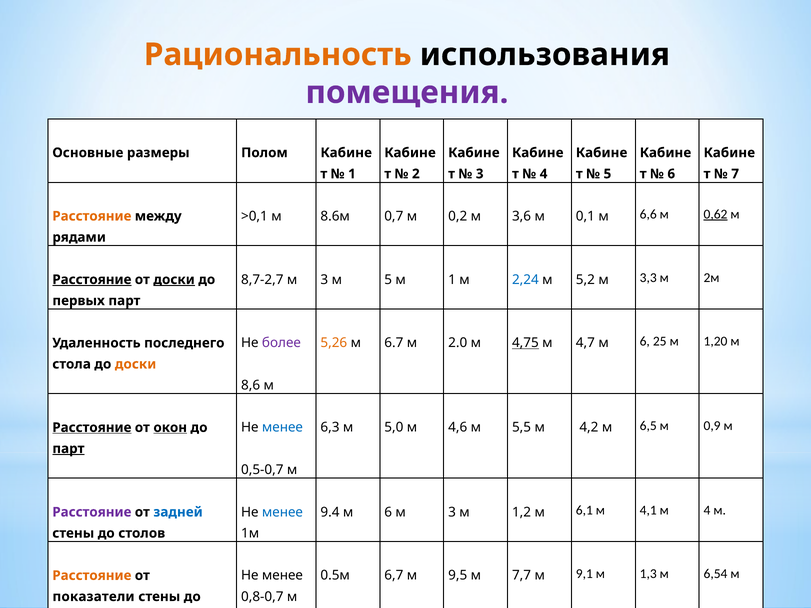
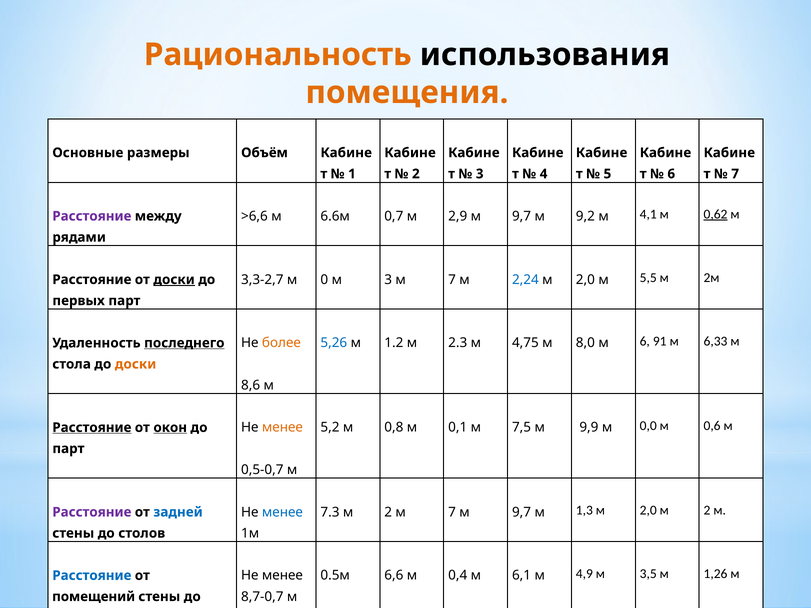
помещения colour: purple -> orange
размеры Полом: Полом -> Объём
>0,1: >0,1 -> >6,6
8.6м: 8.6м -> 6.6м
0,2: 0,2 -> 2,9
3,6 at (522, 216): 3,6 -> 9,7
0,1: 0,1 -> 9,2
6,6: 6,6 -> 4,1
Расстояние at (92, 216) colour: orange -> purple
8,7-2,7: 8,7-2,7 -> 3,3-2,7
3 at (324, 280): 3 -> 0
м 5: 5 -> 3
1 at (452, 280): 1 -> 7
5,2 at (585, 280): 5,2 -> 2,0
3,3: 3,3 -> 5,5
Расстояние at (92, 280) underline: present -> none
более colour: purple -> orange
5,26 colour: orange -> blue
6.7: 6.7 -> 1.2
2.0: 2.0 -> 2.3
4,75 underline: present -> none
4,7: 4,7 -> 8,0
25: 25 -> 91
1,20: 1,20 -> 6,33
последнего underline: none -> present
менее at (282, 428) colour: blue -> orange
6,3: 6,3 -> 5,2
5,0: 5,0 -> 0,8
4,6: 4,6 -> 0,1
5,5: 5,5 -> 7,5
4,2: 4,2 -> 9,9
6,5: 6,5 -> 0,0
0,9 at (712, 426): 0,9 -> 0,6
парт at (68, 449) underline: present -> none
9.4: 9.4 -> 7.3
6 at (388, 512): 6 -> 2
3 at (452, 512): 3 -> 7
1,2 at (522, 512): 1,2 -> 9,7
6,1: 6,1 -> 1,3
4,1 at (648, 510): 4,1 -> 2,0
4 at (707, 510): 4 -> 2
6,7: 6,7 -> 6,6
9,5: 9,5 -> 0,4
7,7: 7,7 -> 6,1
9,1: 9,1 -> 4,9
1,3: 1,3 -> 3,5
6,54: 6,54 -> 1,26
Расстояние at (92, 576) colour: orange -> blue
0,8-0,7: 0,8-0,7 -> 8,7-0,7
показатели: показатели -> помещений
